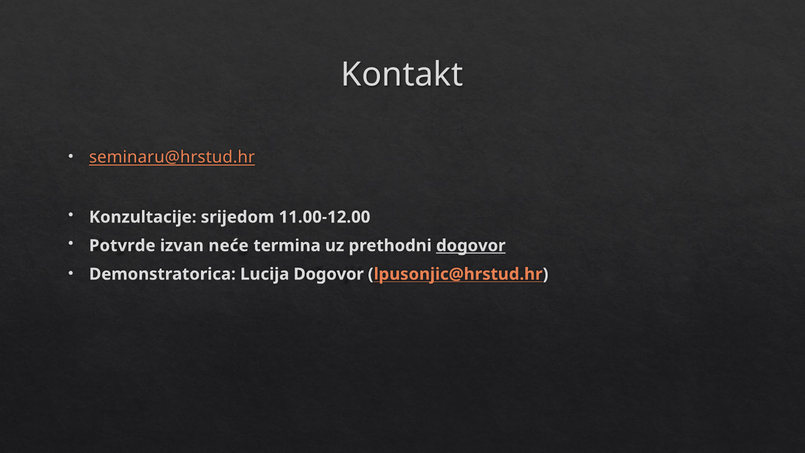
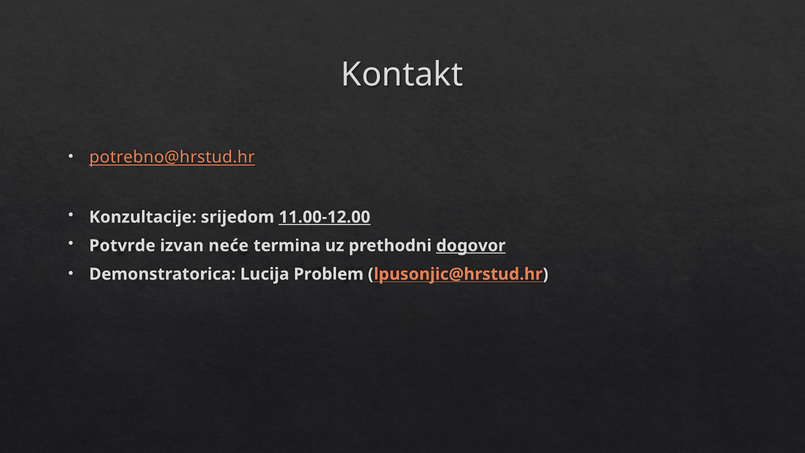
seminaru@hrstud.hr: seminaru@hrstud.hr -> potrebno@hrstud.hr
11.00-12.00 underline: none -> present
Lucija Dogovor: Dogovor -> Problem
